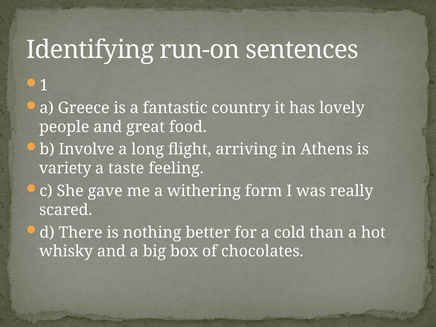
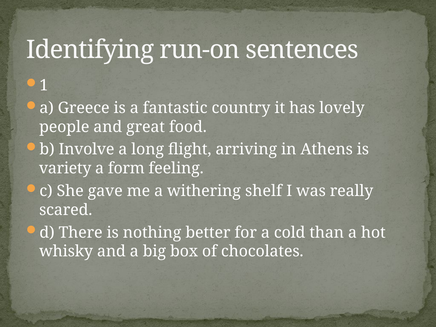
taste: taste -> form
form: form -> shelf
